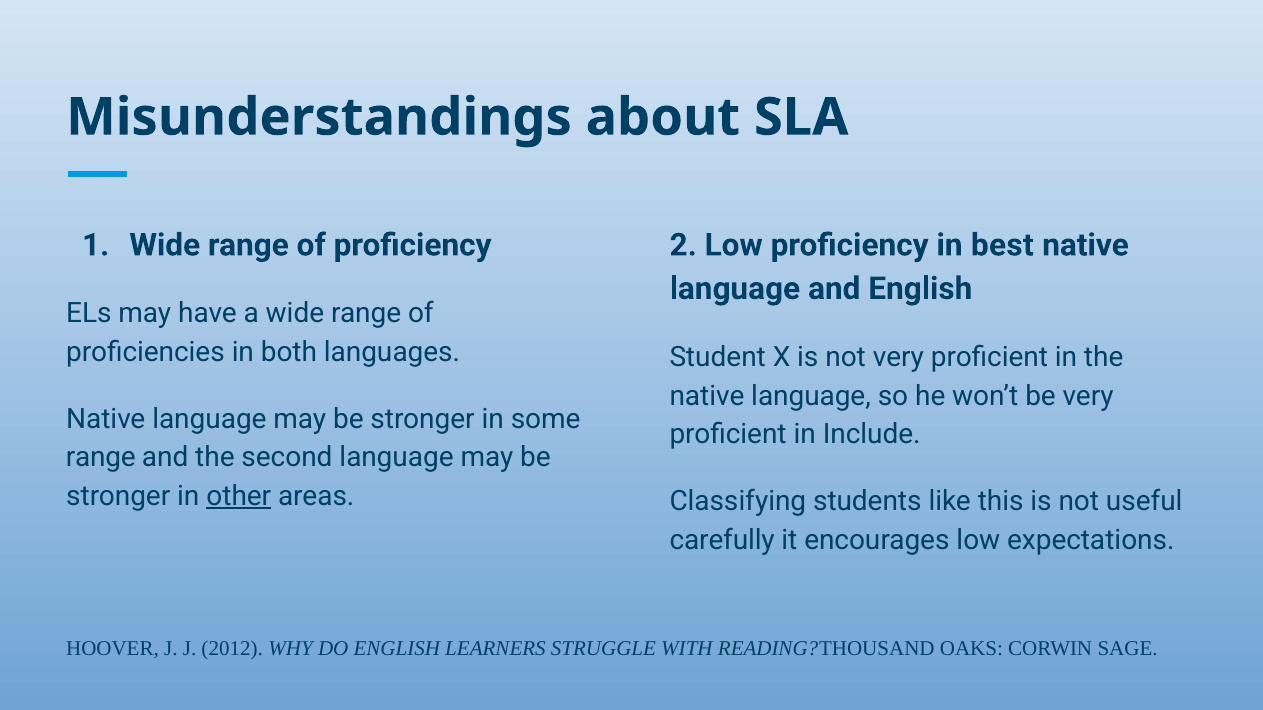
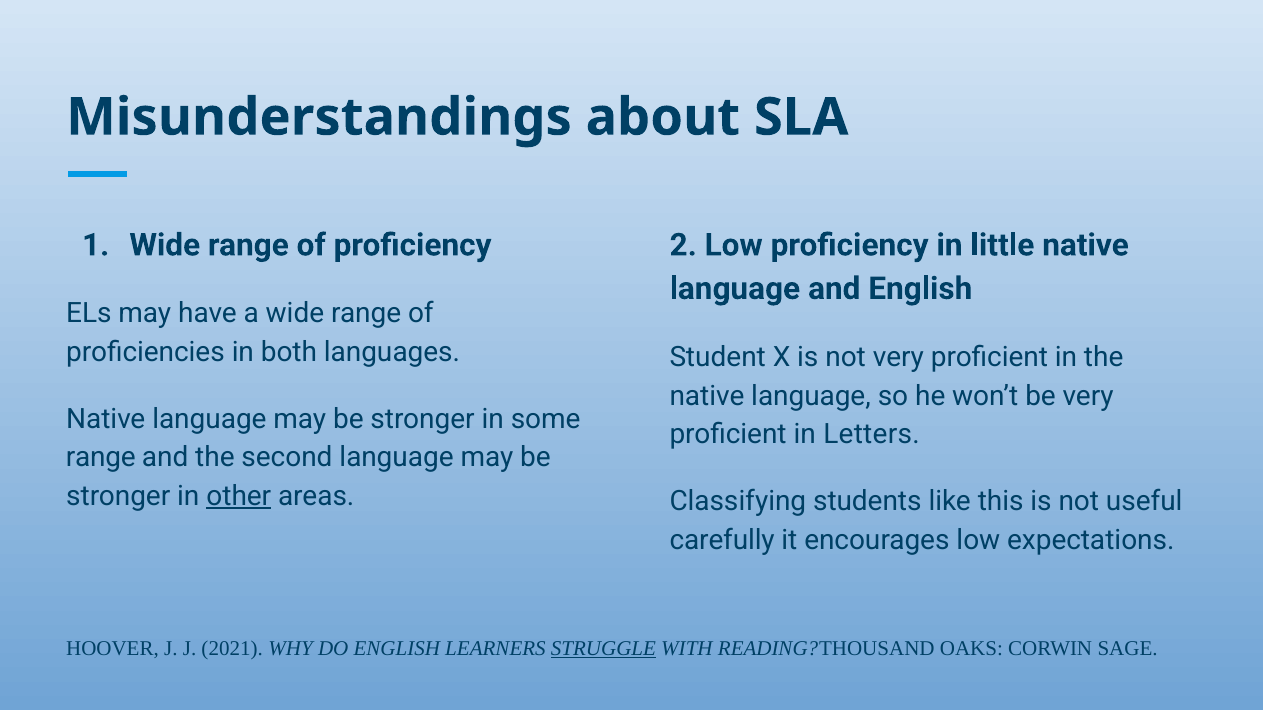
best: best -> little
Include: Include -> Letters
2012: 2012 -> 2021
STRUGGLE underline: none -> present
